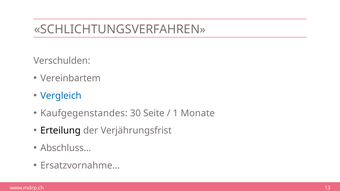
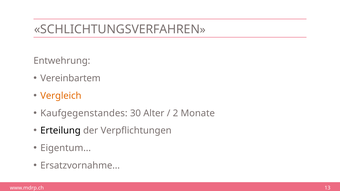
Verschulden: Verschulden -> Entwehrung
Vergleich colour: blue -> orange
Seite: Seite -> Alter
1: 1 -> 2
Verjährungsfrist: Verjährungsfrist -> Verpflichtungen
Abschluss: Abschluss -> Eigentum
